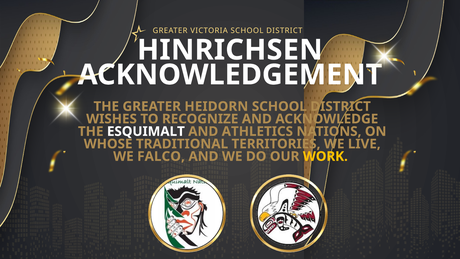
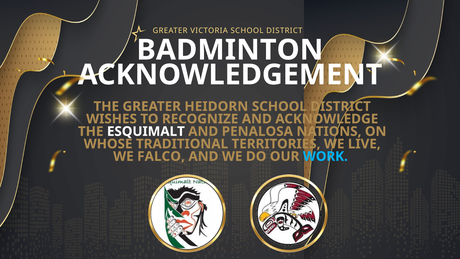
HINRICHSEN: HINRICHSEN -> BADMINTON
ATHLETICS: ATHLETICS -> PENALOSA
WORK colour: yellow -> light blue
